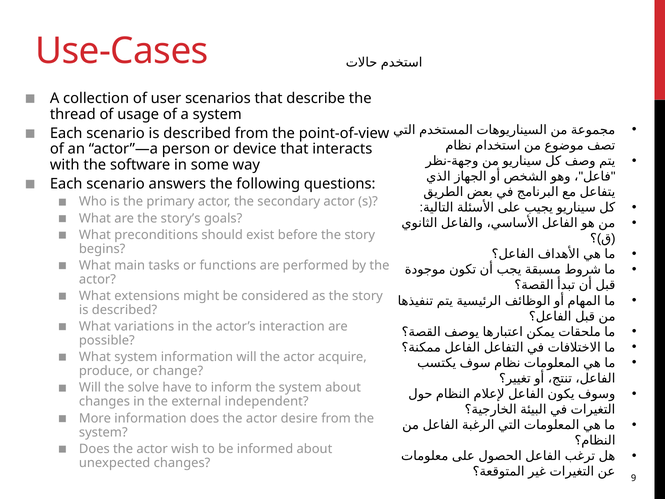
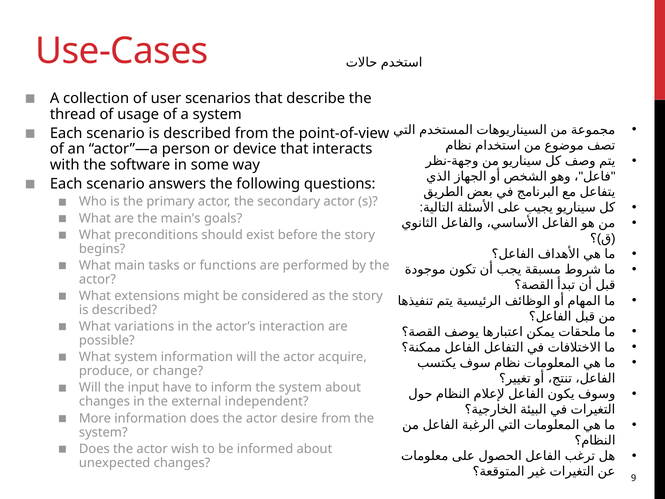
story’s: story’s -> main’s
solve: solve -> input
